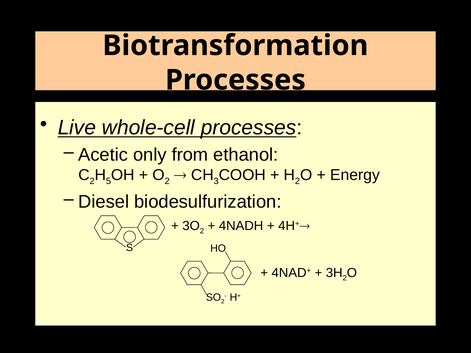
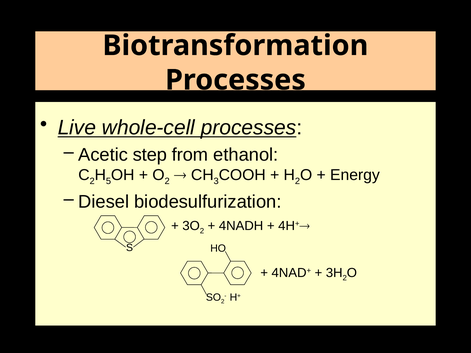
only: only -> step
